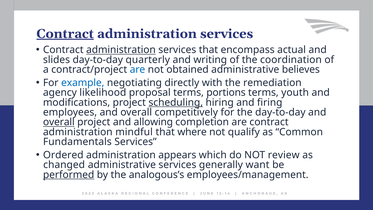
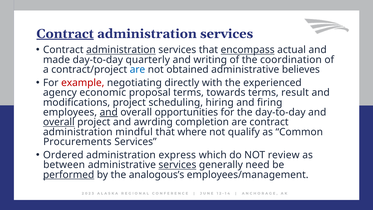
encompass underline: none -> present
slides: slides -> made
example colour: blue -> red
remediation: remediation -> experienced
likelihood: likelihood -> economic
portions: portions -> towards
youth: youth -> result
scheduling underline: present -> none
and at (109, 112) underline: none -> present
competitively: competitively -> opportunities
allowing: allowing -> awrding
Fundamentals: Fundamentals -> Procurements
appears: appears -> express
changed: changed -> between
services at (177, 165) underline: none -> present
want: want -> need
